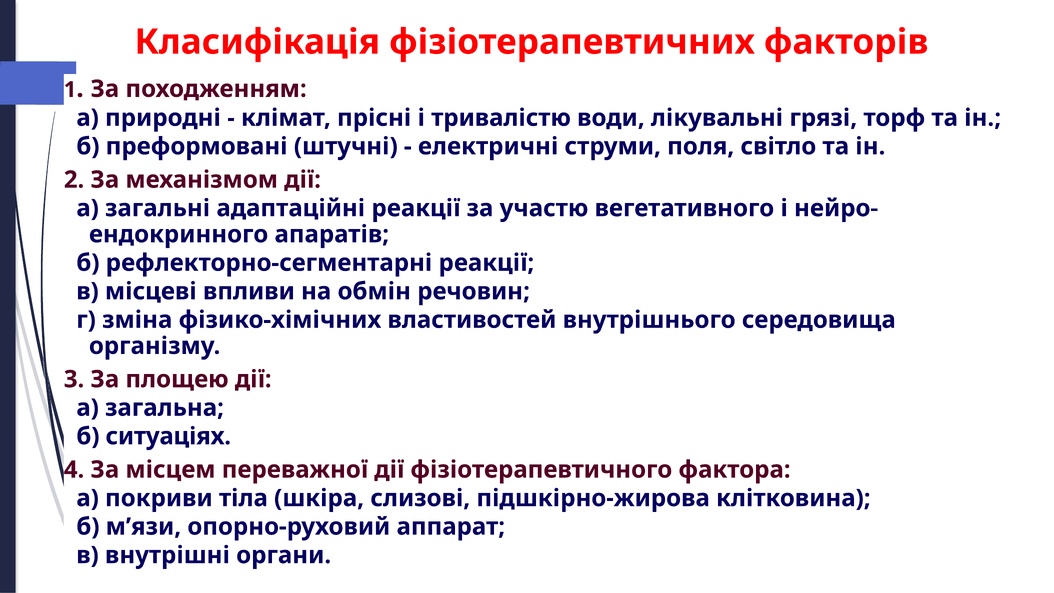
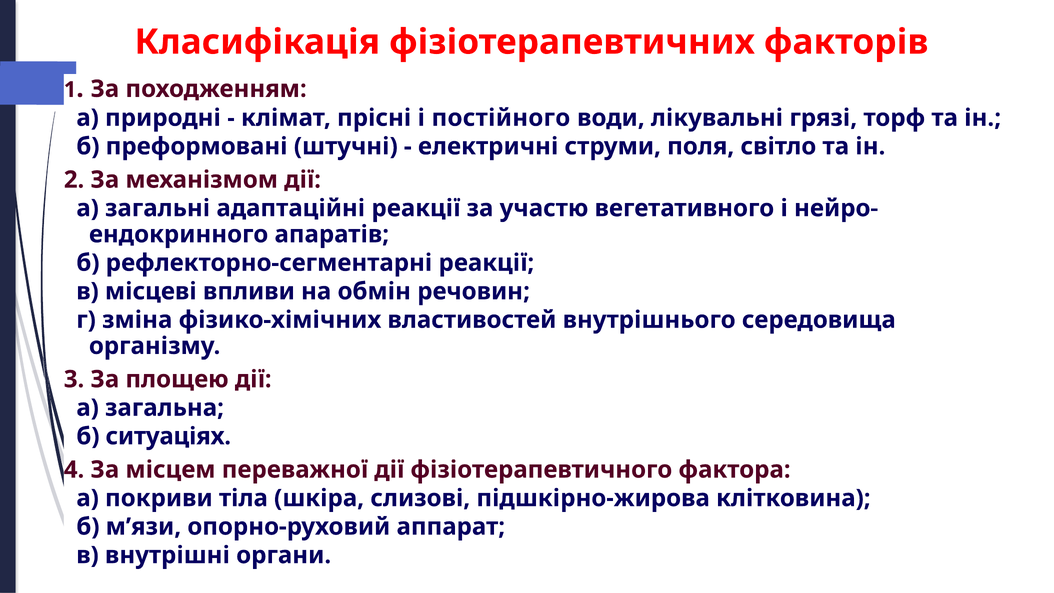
тривалістю: тривалістю -> постійного
